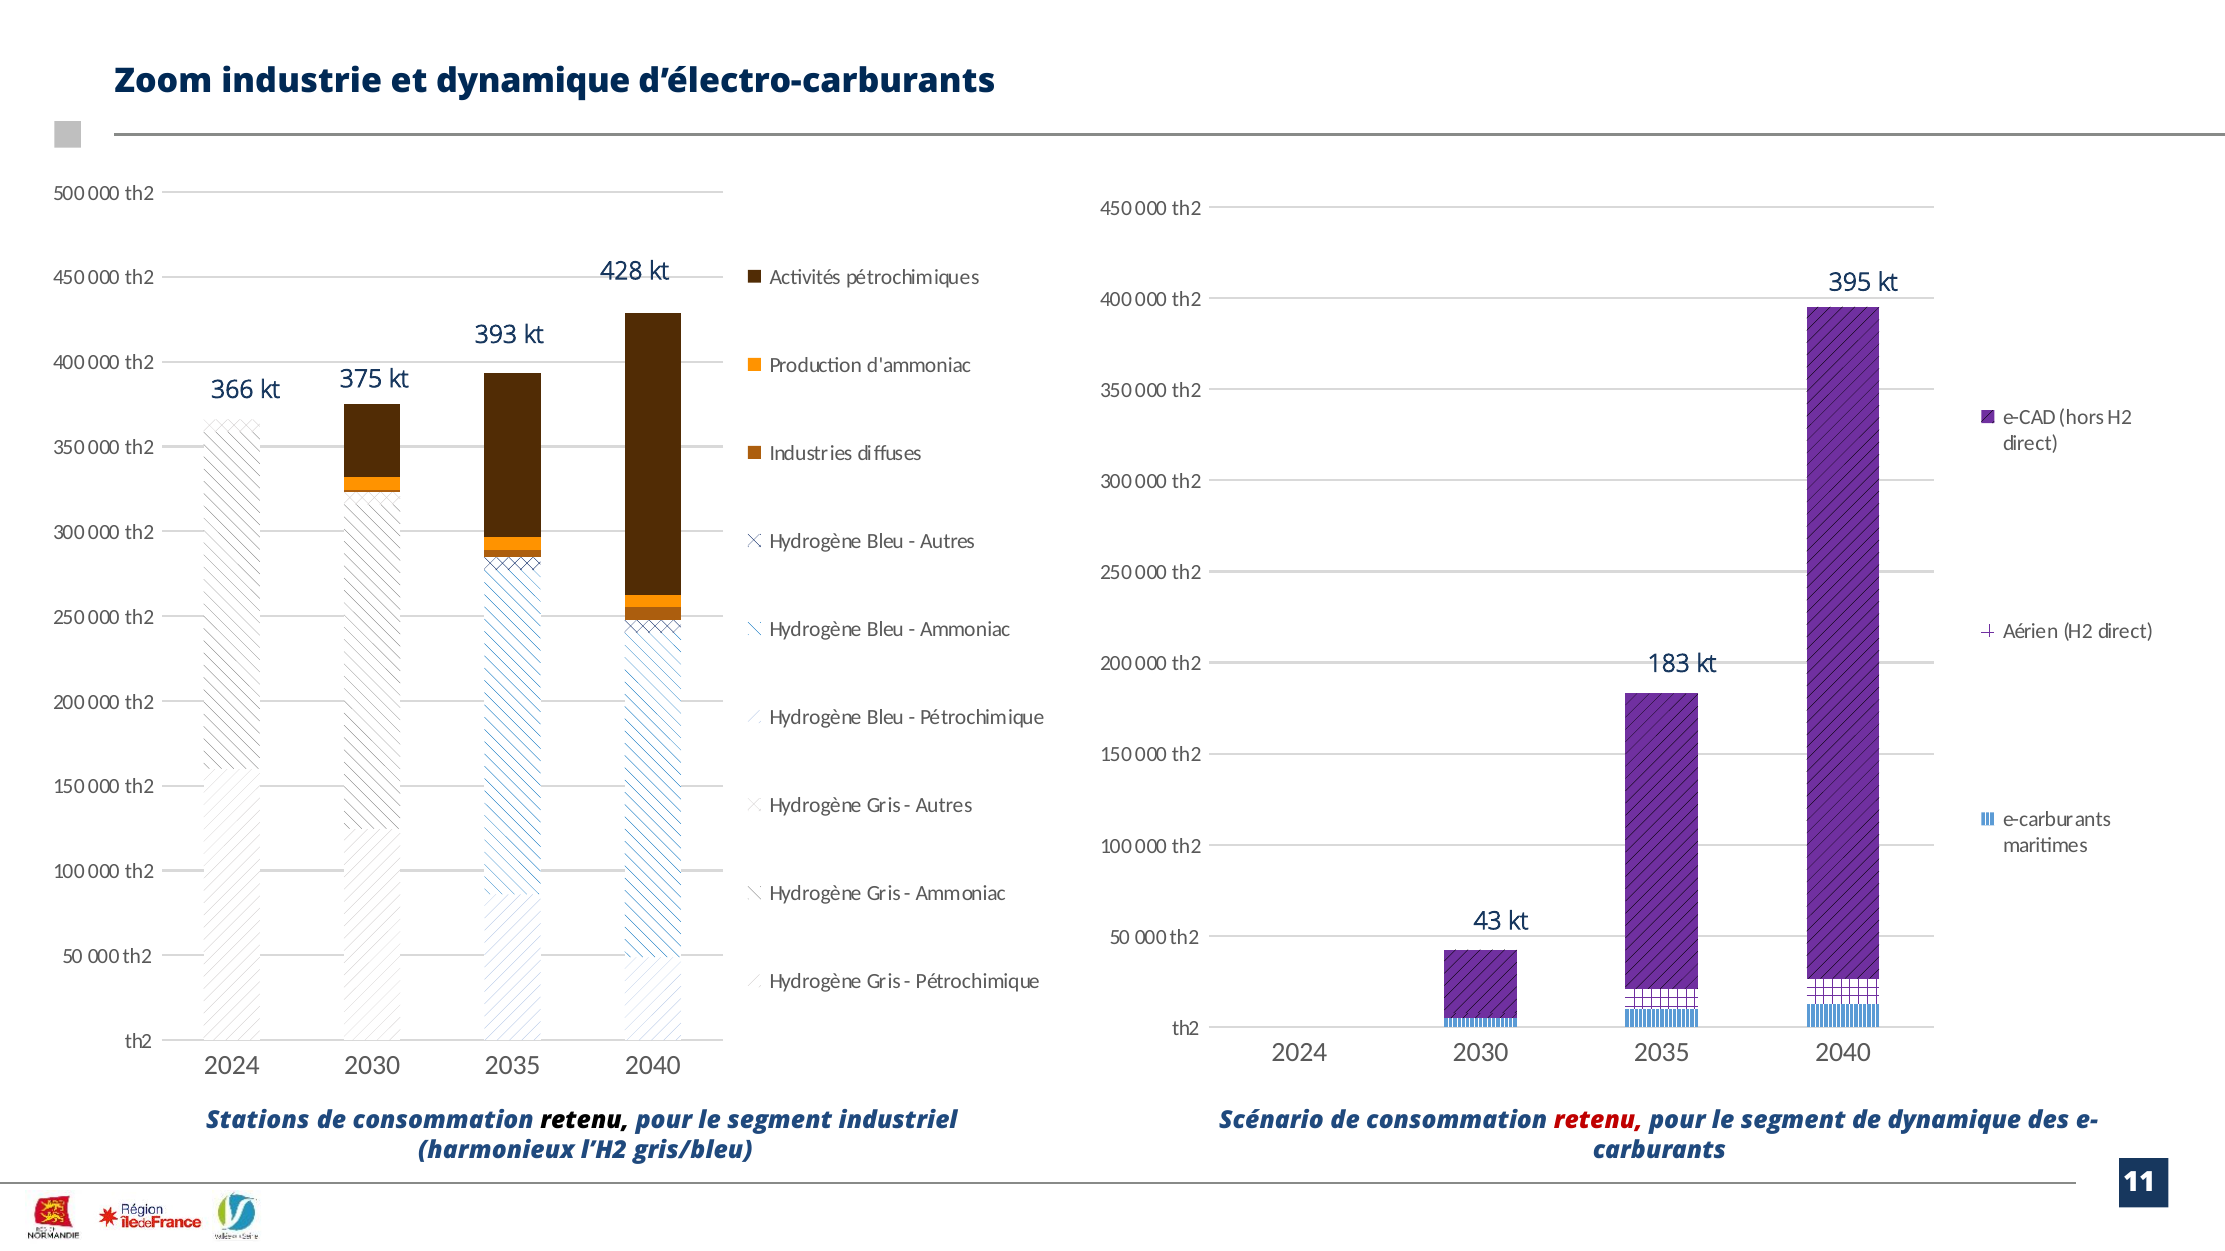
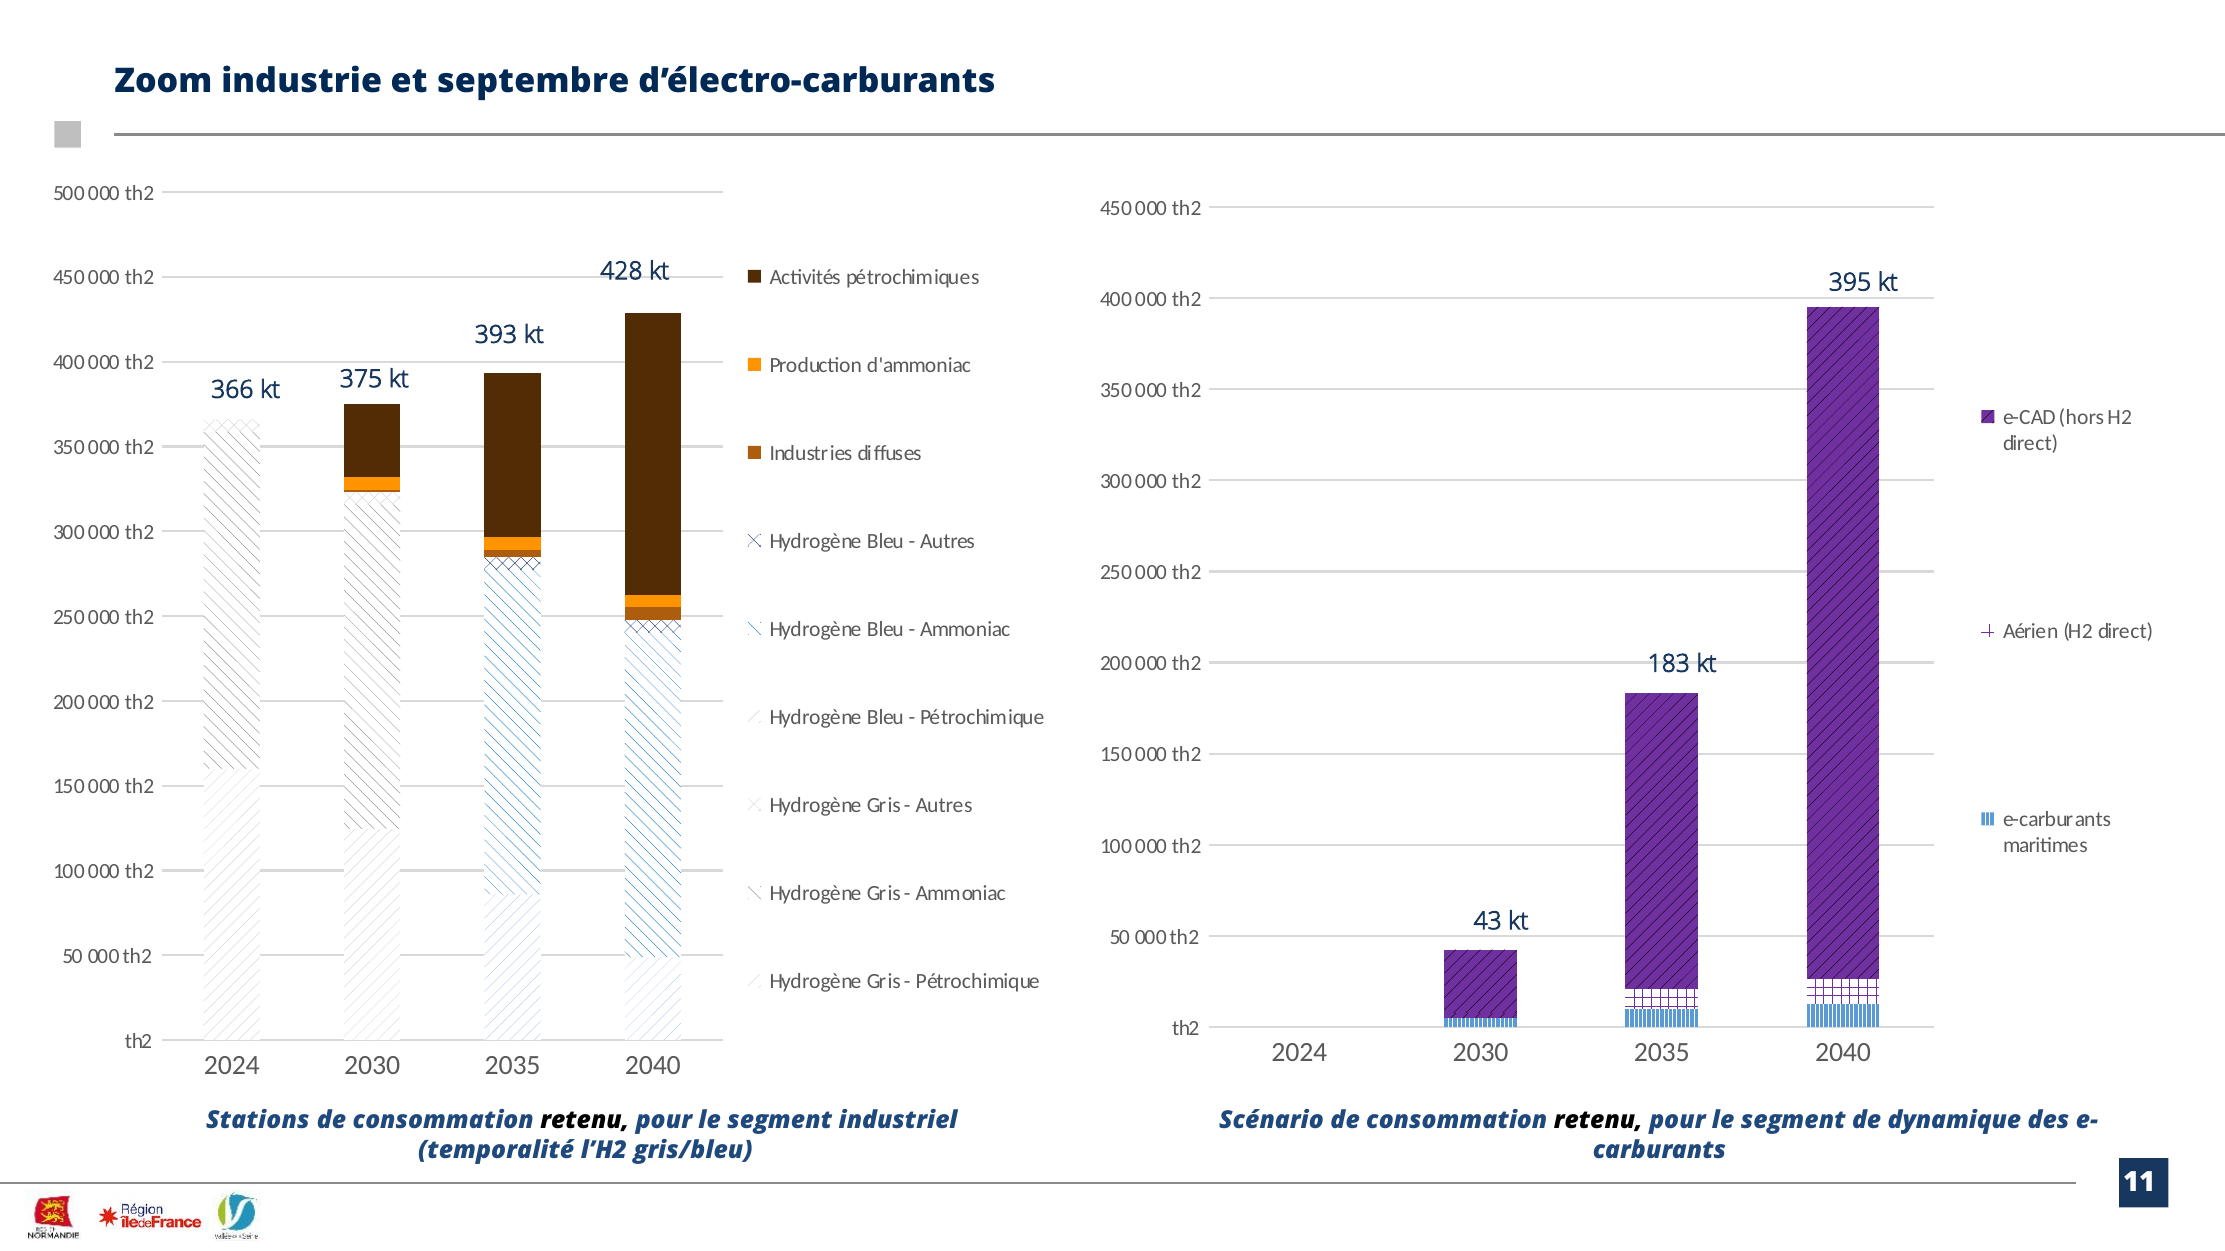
et dynamique: dynamique -> septembre
retenu at (1598, 1121) colour: red -> black
harmonieux: harmonieux -> temporalité
